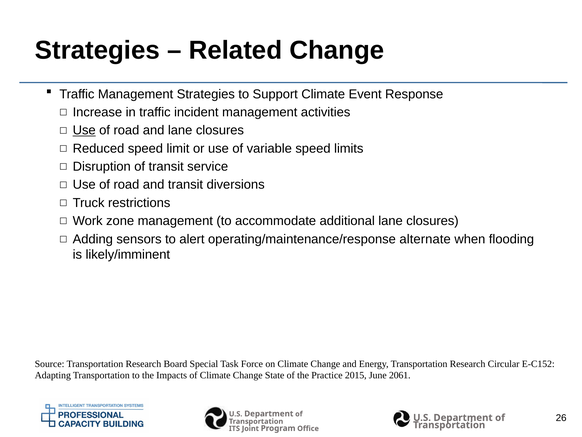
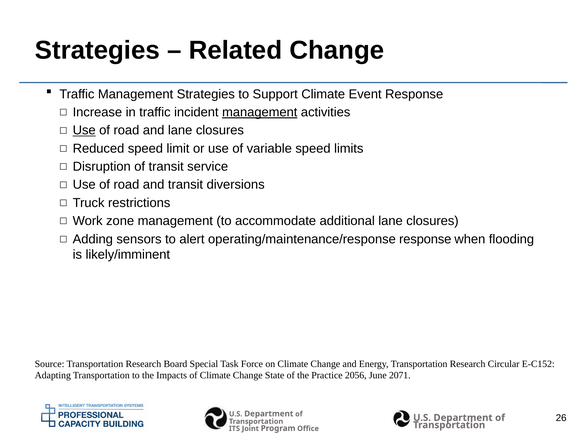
management at (260, 112) underline: none -> present
operating/maintenance/response alternate: alternate -> response
2015: 2015 -> 2056
2061: 2061 -> 2071
